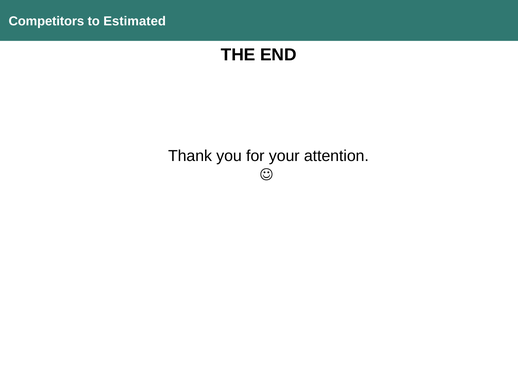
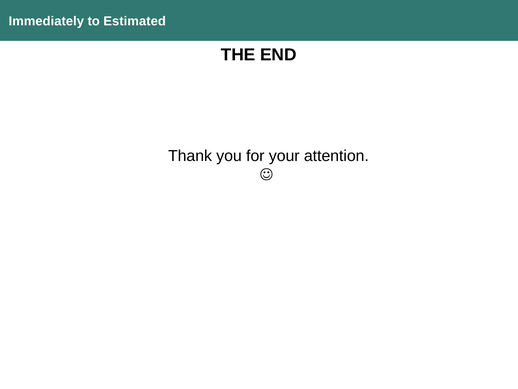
Competitors: Competitors -> Immediately
